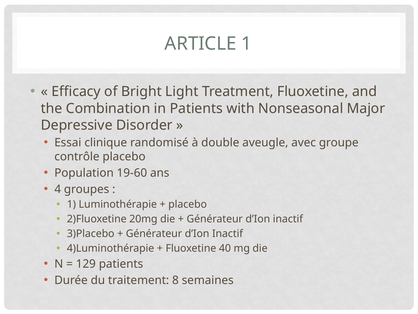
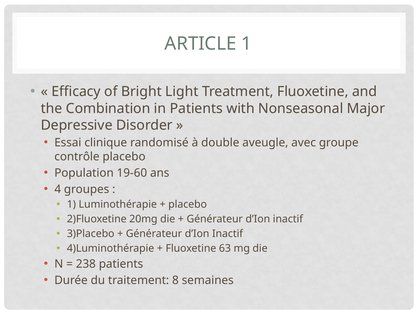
40: 40 -> 63
129: 129 -> 238
